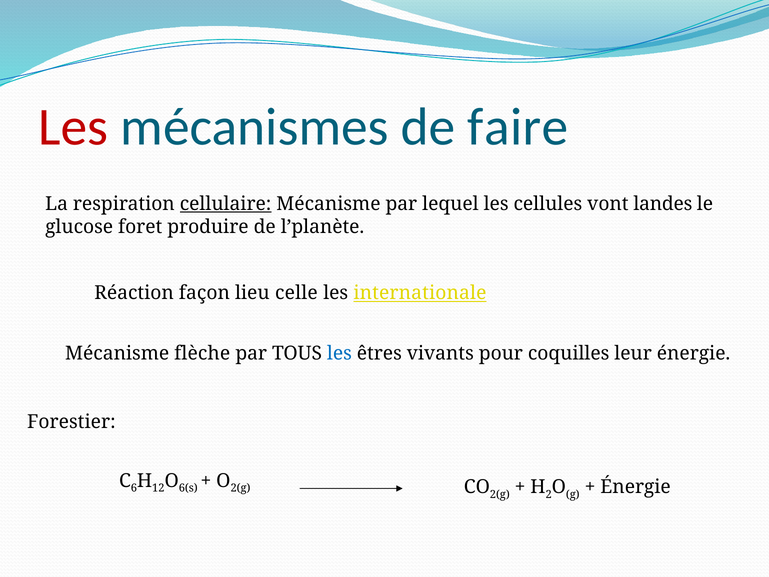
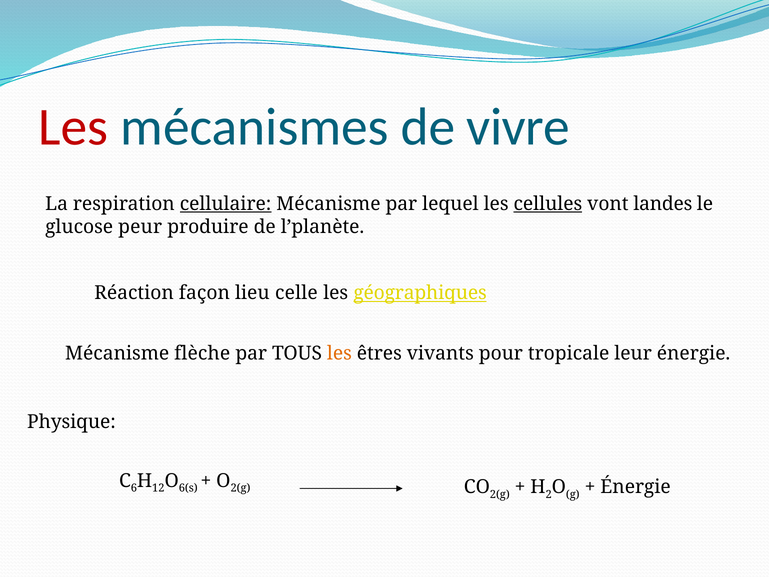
faire: faire -> vivre
cellules underline: none -> present
foret: foret -> peur
internationale: internationale -> géographiques
les at (339, 353) colour: blue -> orange
coquilles: coquilles -> tropicale
Forestier: Forestier -> Physique
